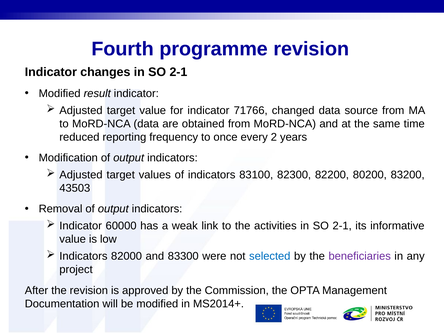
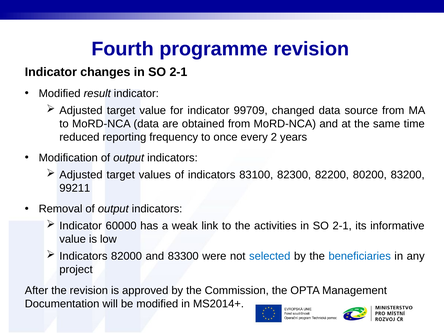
71766: 71766 -> 99709
43503: 43503 -> 99211
beneficiaries colour: purple -> blue
